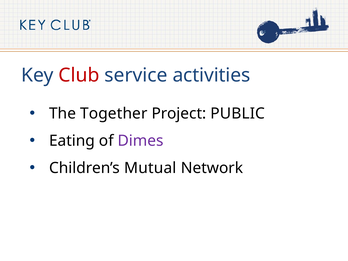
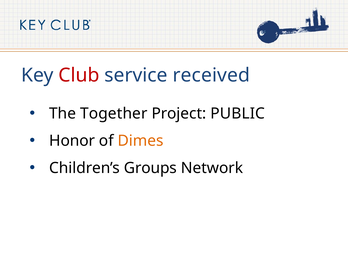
activities: activities -> received
Eating: Eating -> Honor
Dimes colour: purple -> orange
Mutual: Mutual -> Groups
